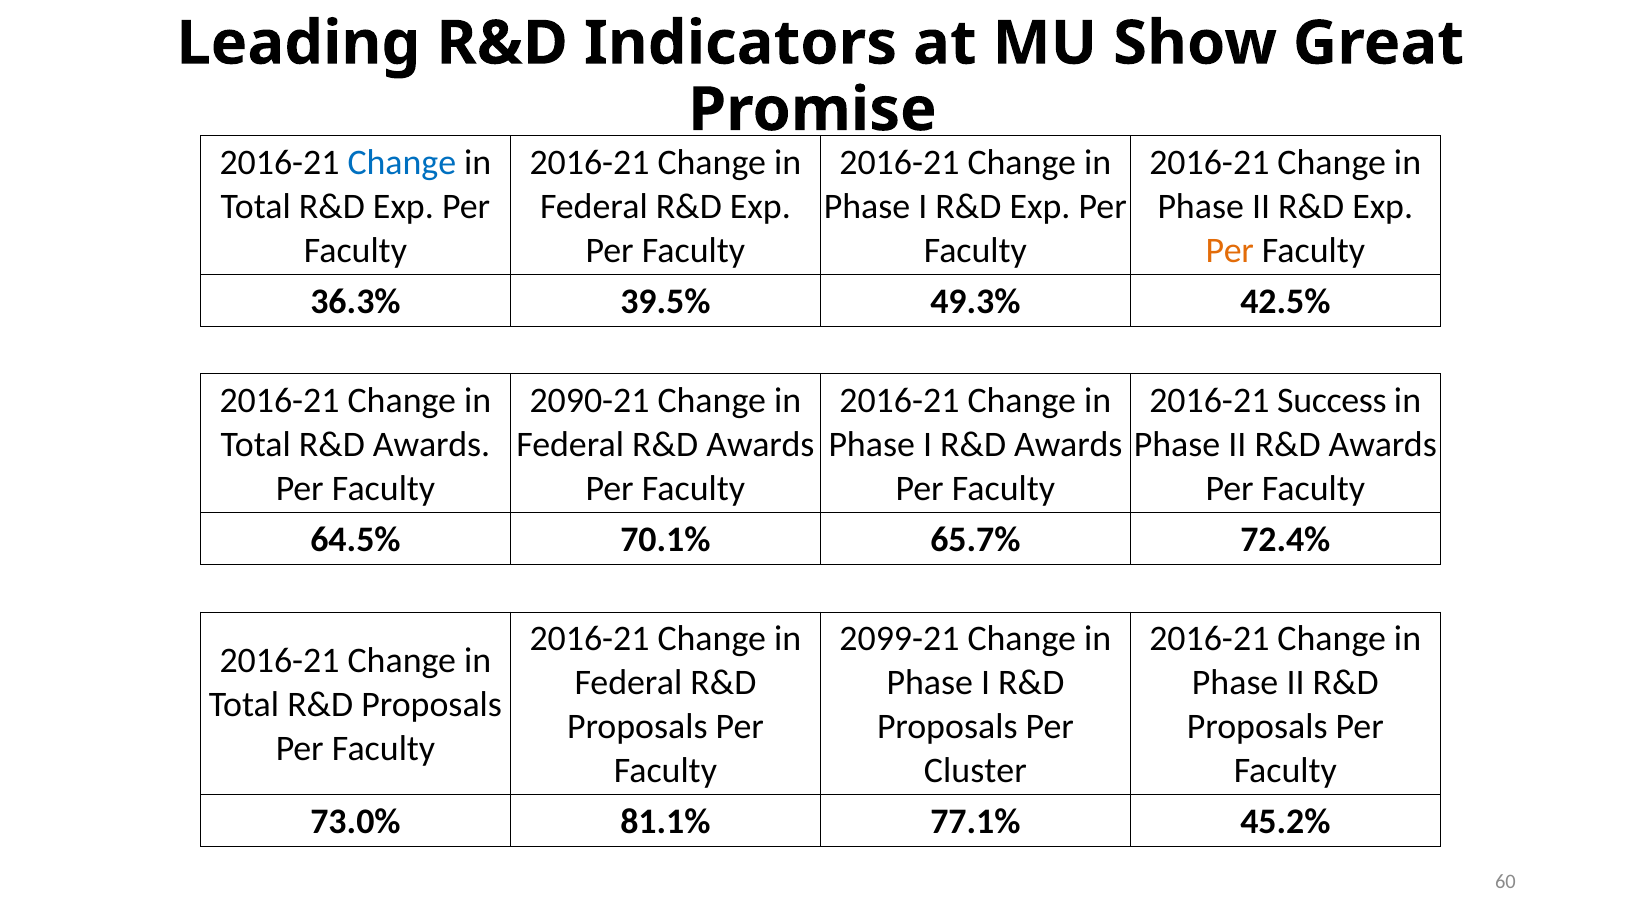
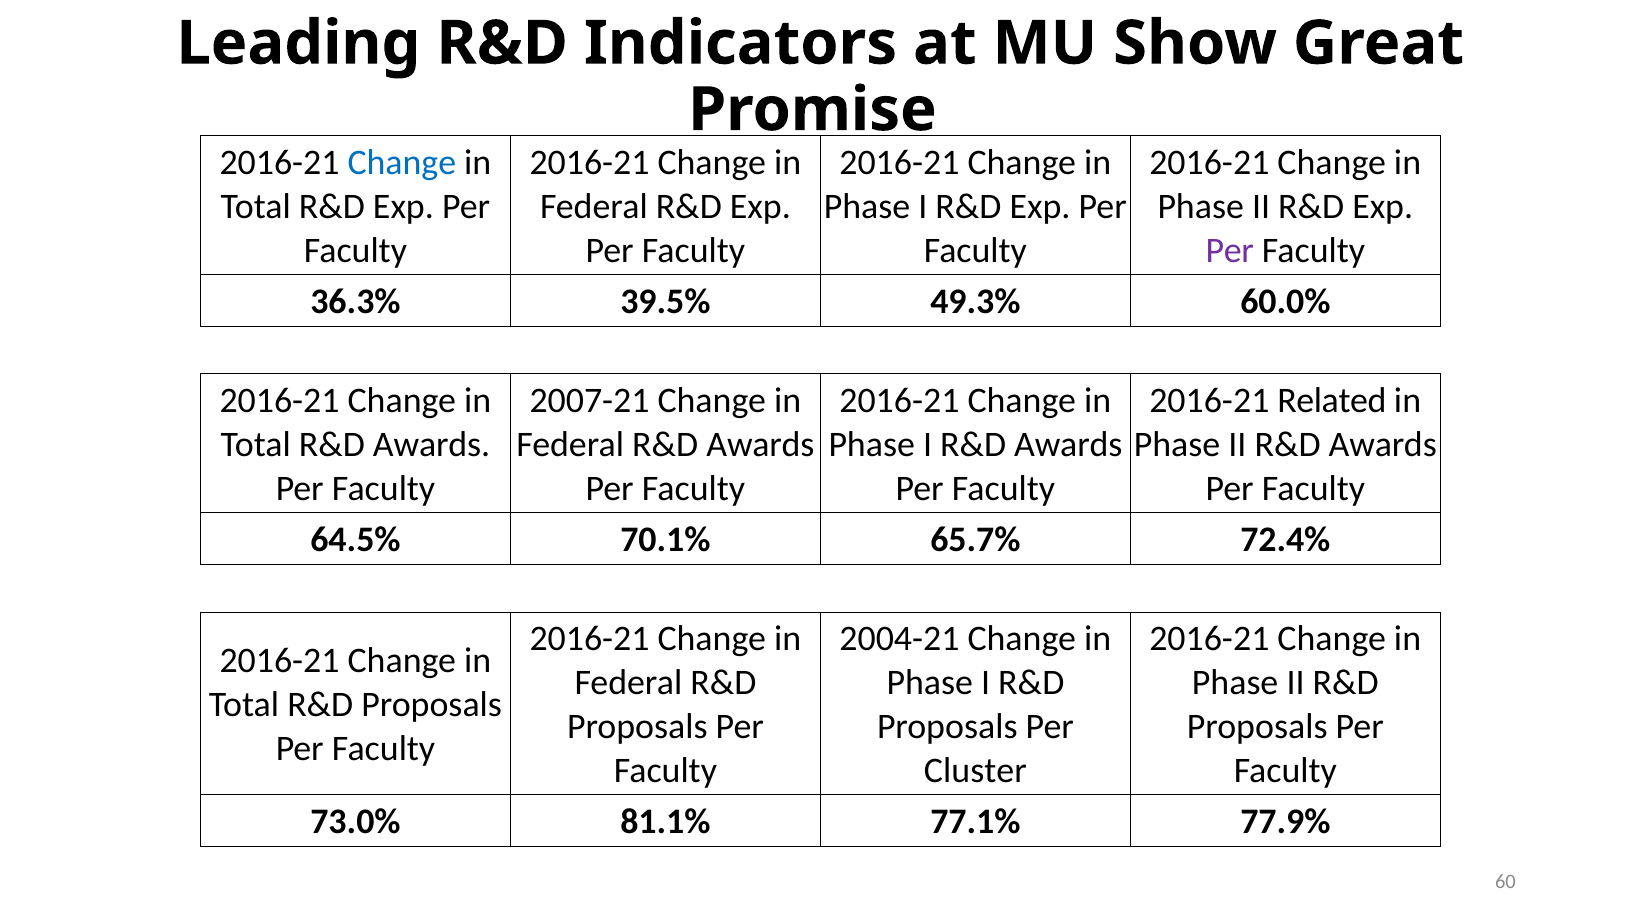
Per at (1230, 250) colour: orange -> purple
42.5%: 42.5% -> 60.0%
2090-21: 2090-21 -> 2007-21
Success: Success -> Related
2099-21: 2099-21 -> 2004-21
45.2%: 45.2% -> 77.9%
